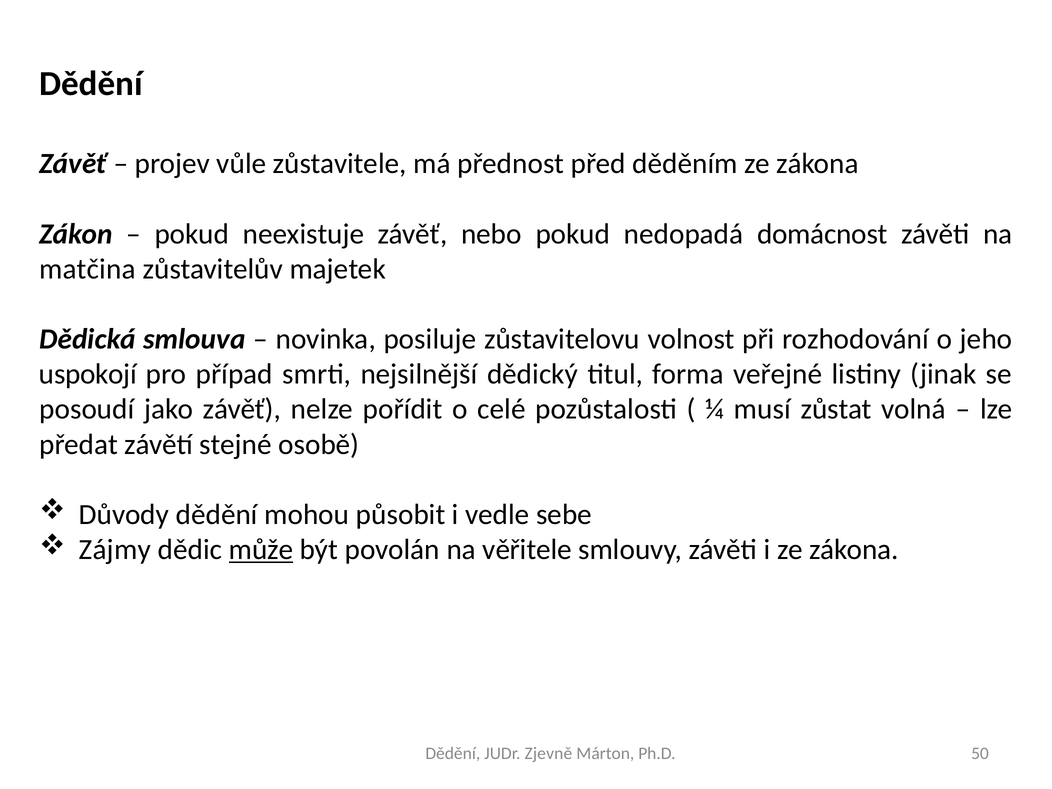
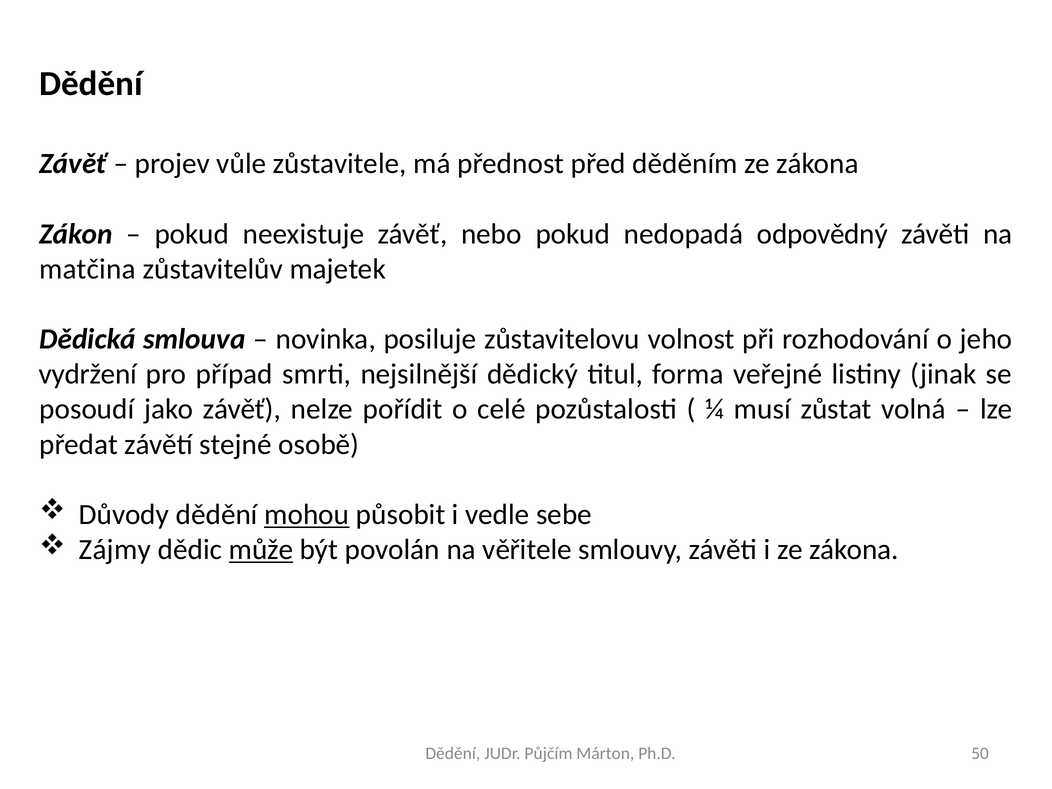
domácnost: domácnost -> odpovědný
uspokojí: uspokojí -> vydržení
mohou underline: none -> present
Zjevně: Zjevně -> Půjčím
